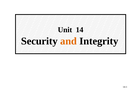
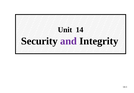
and colour: orange -> purple
